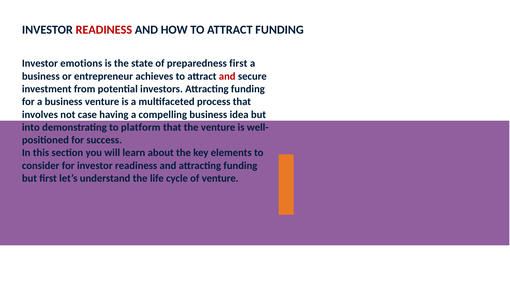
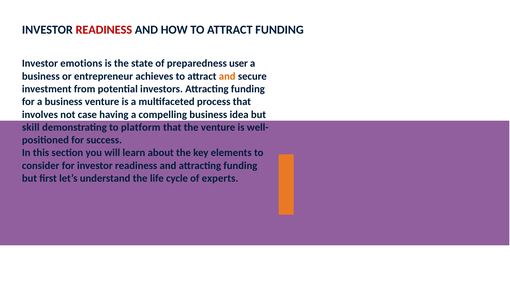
preparedness first: first -> user
and at (227, 76) colour: red -> orange
into: into -> skill
of venture: venture -> experts
